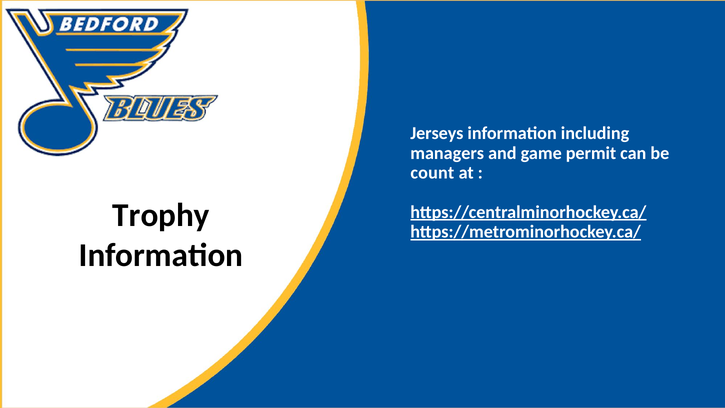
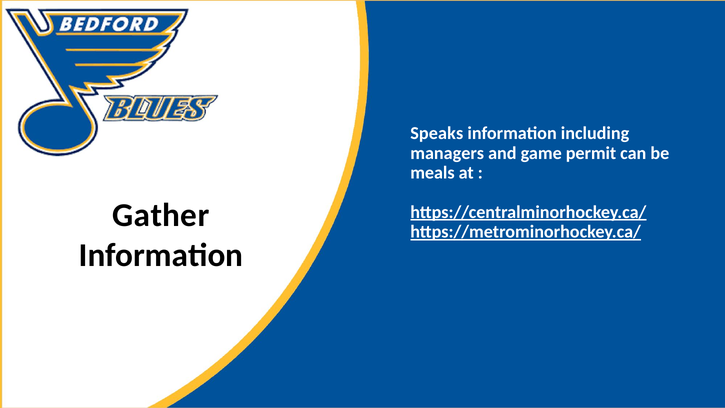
Jerseys: Jerseys -> Speaks
count: count -> meals
Trophy: Trophy -> Gather
